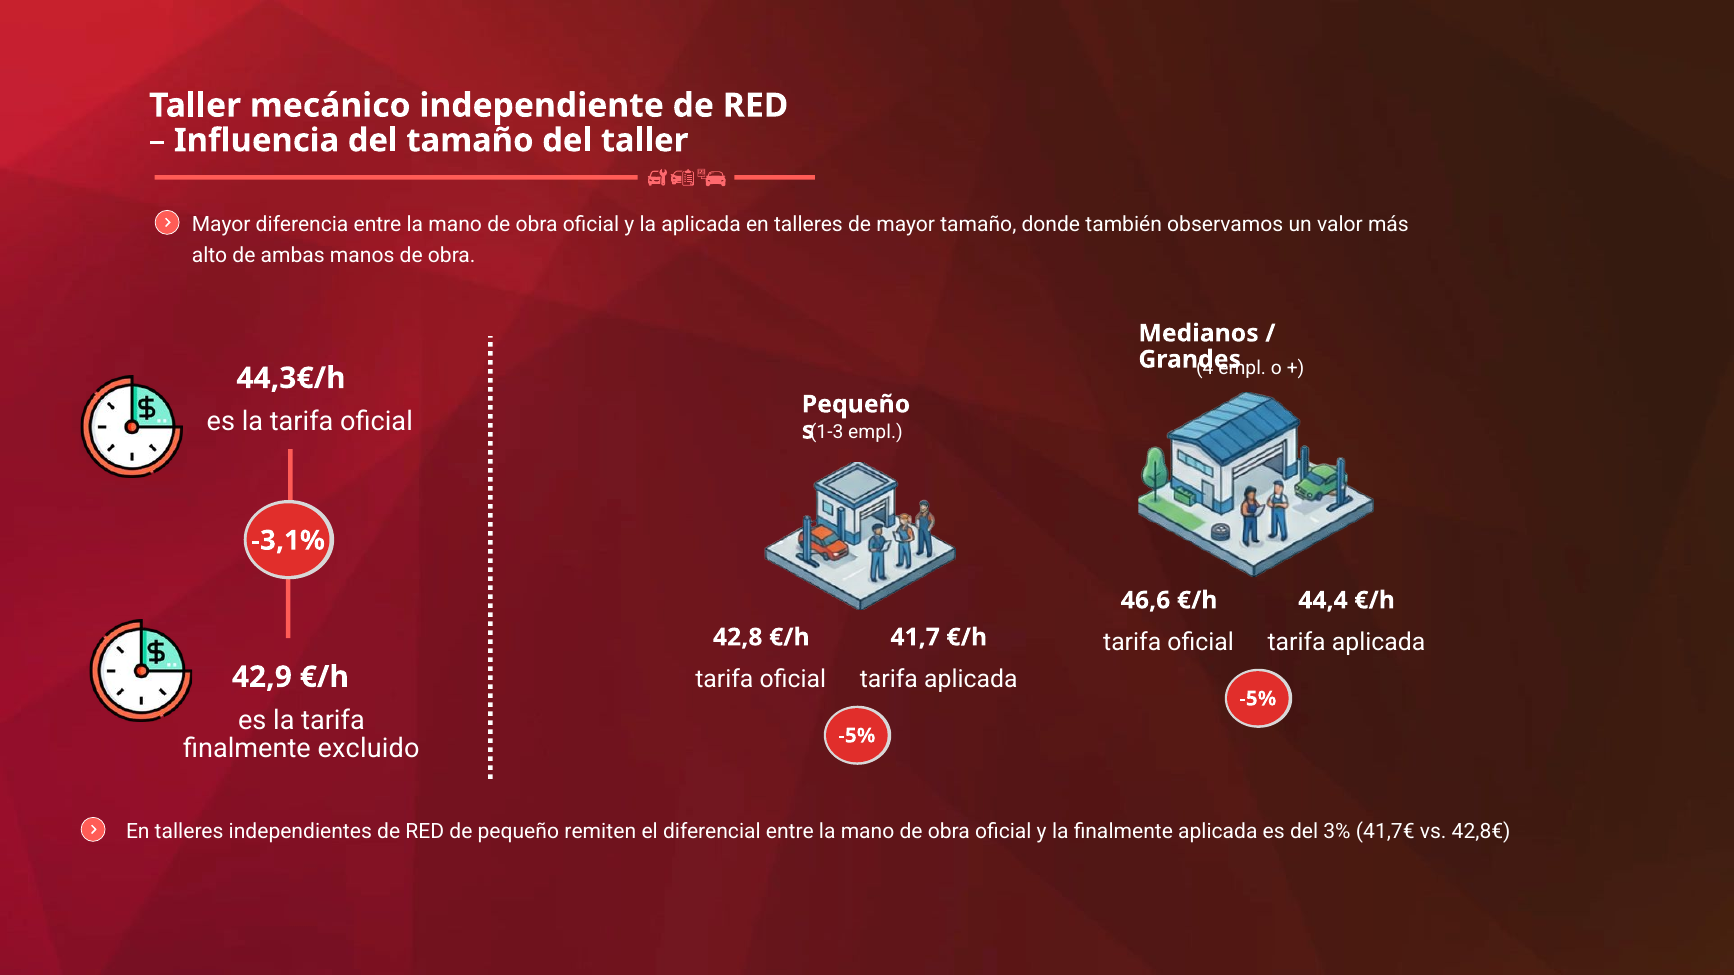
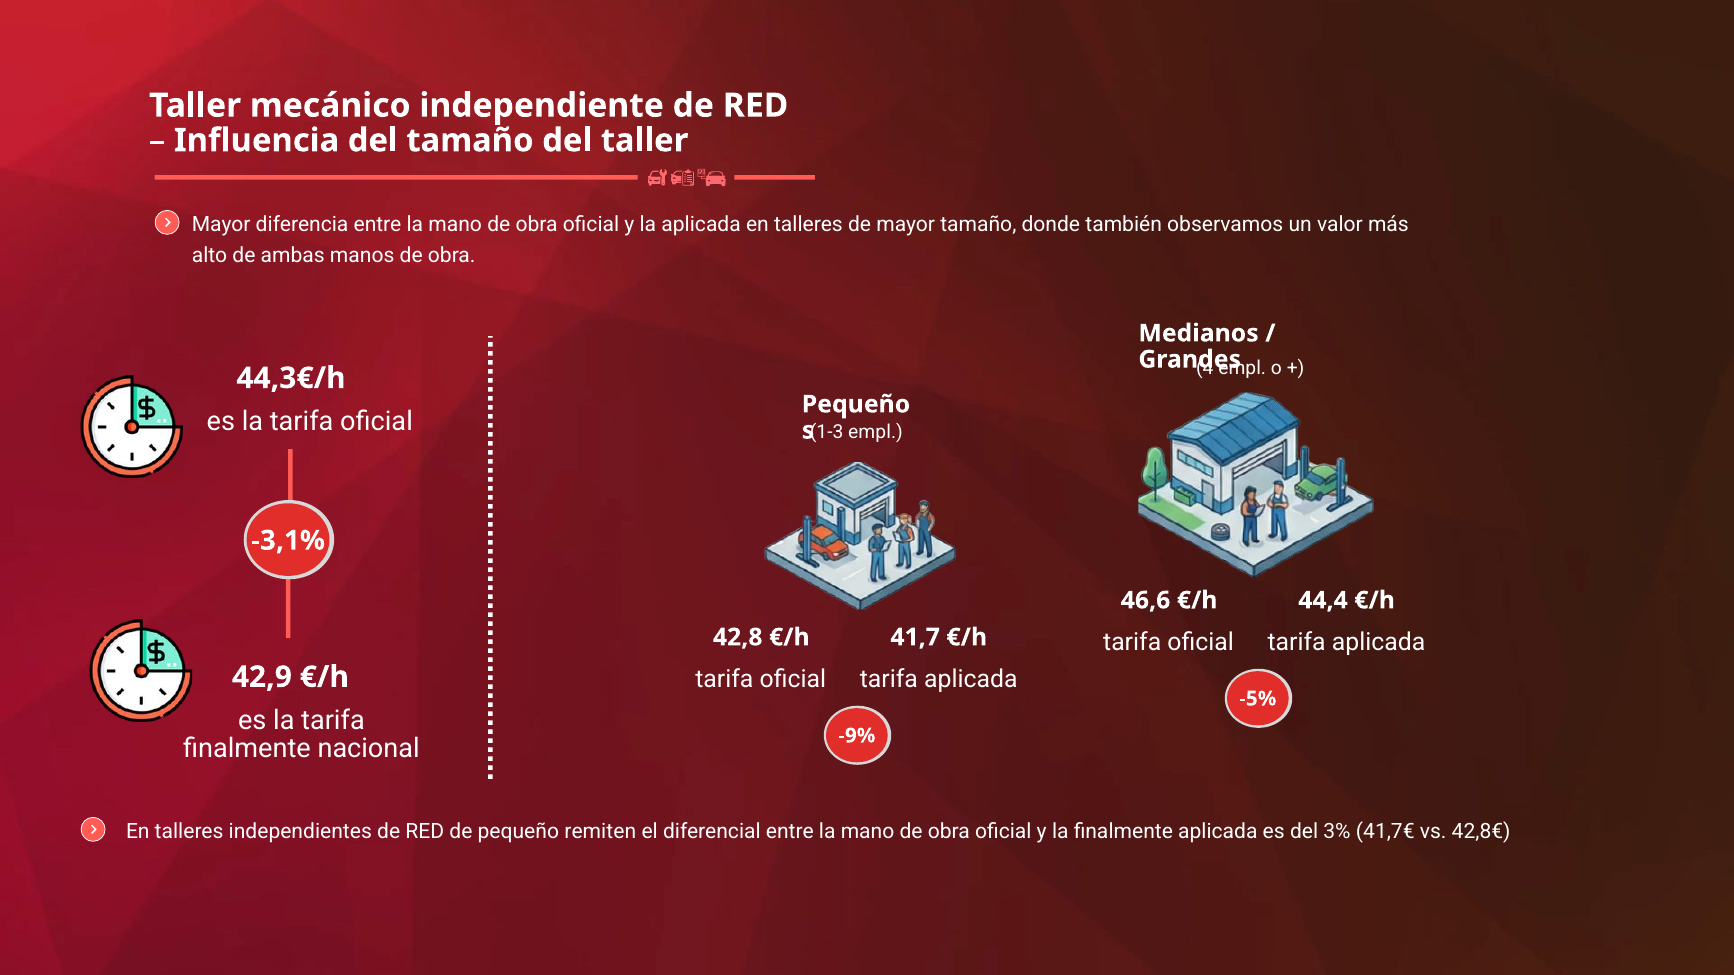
-5% at (857, 736): -5% -> -9%
excluido: excluido -> nacional
